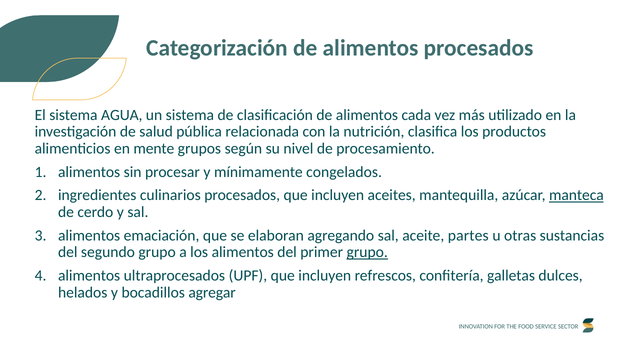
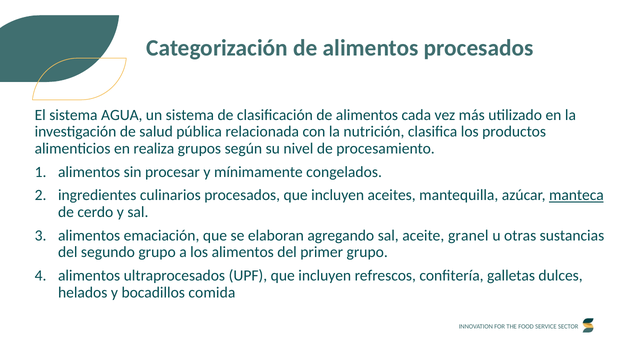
mente: mente -> realiza
partes: partes -> granel
grupo at (367, 252) underline: present -> none
agregar: agregar -> comida
